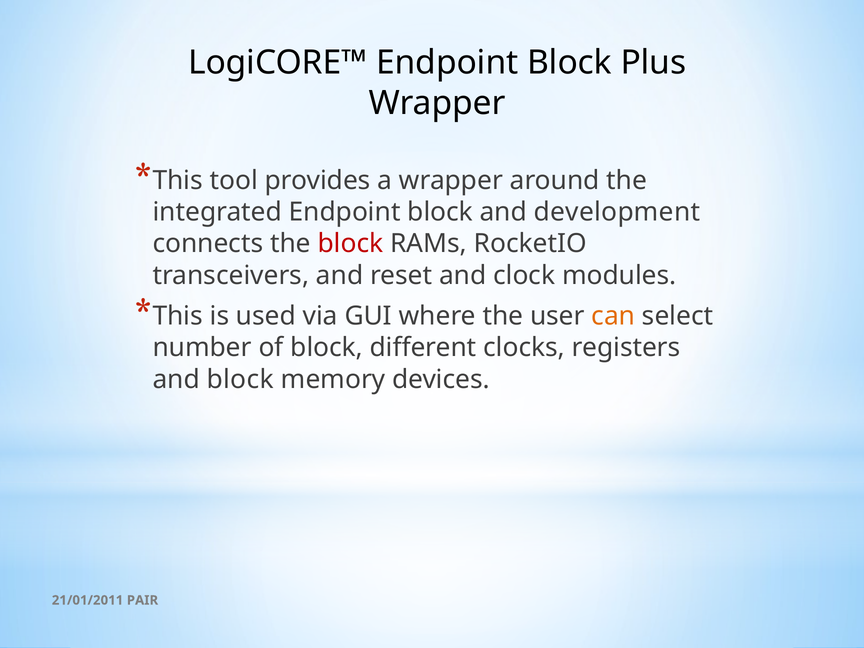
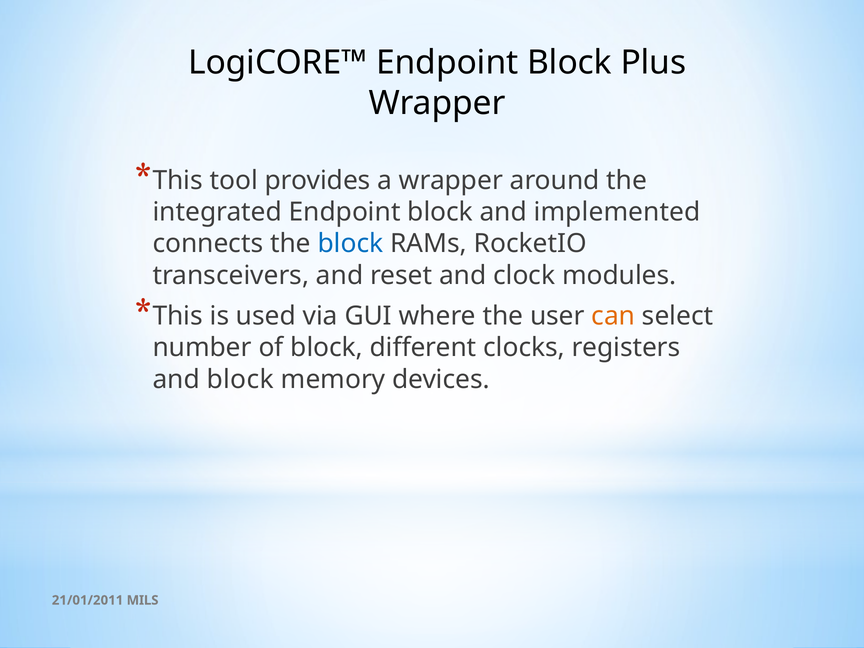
development: development -> implemented
block at (351, 244) colour: red -> blue
PAIR: PAIR -> MILS
